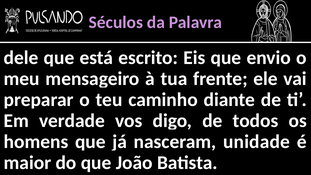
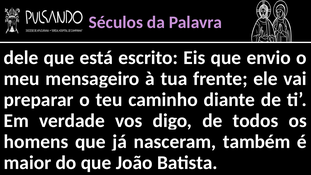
unidade: unidade -> também
